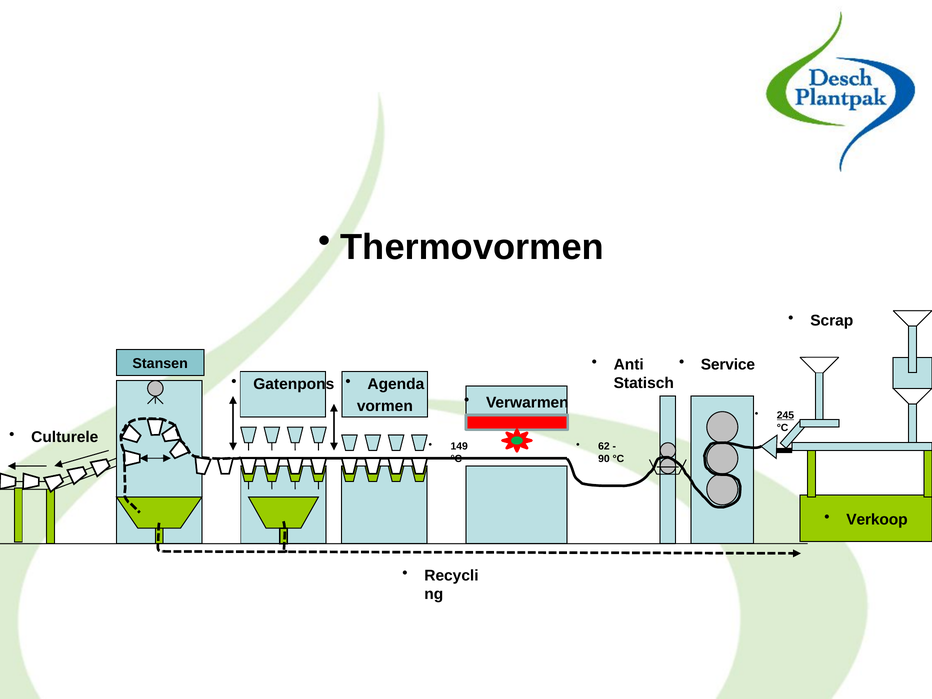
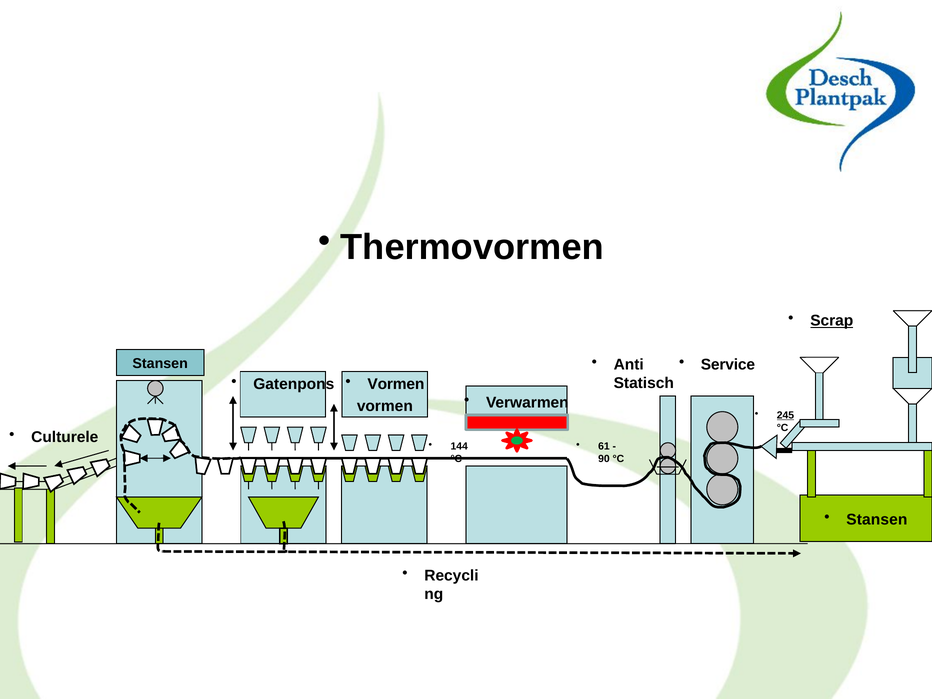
Scrap underline: none -> present
Agenda at (396, 384): Agenda -> Vormen
149: 149 -> 144
62: 62 -> 61
Verkoop at (877, 519): Verkoop -> Stansen
